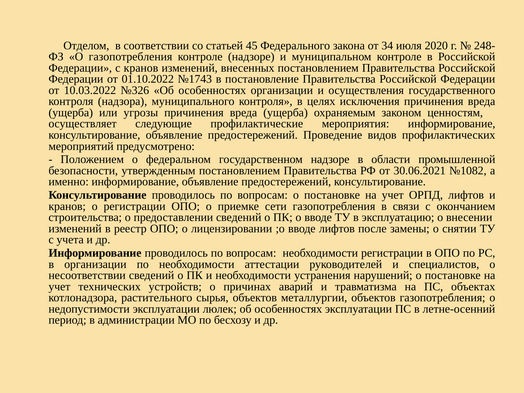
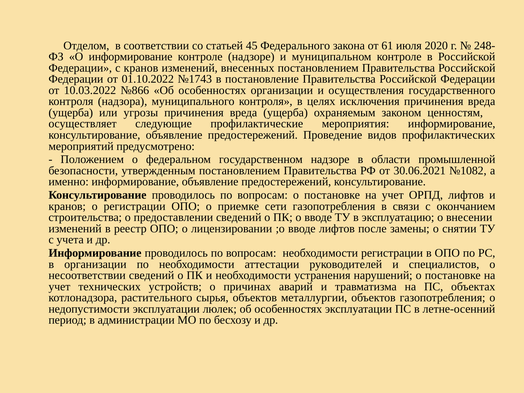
34: 34 -> 61
О газопотребления: газопотребления -> информирование
№326: №326 -> №866
